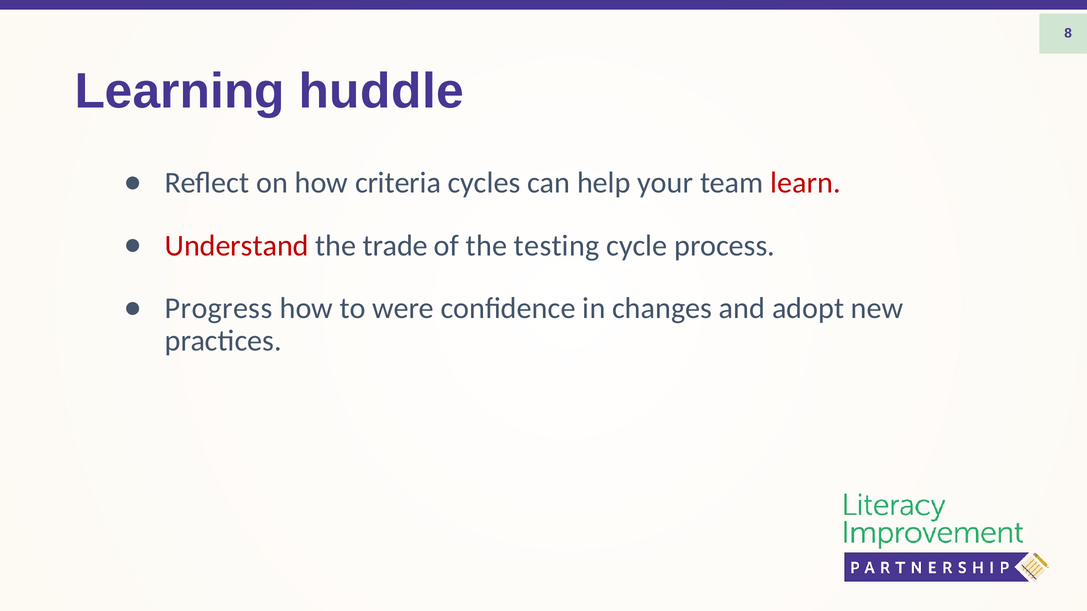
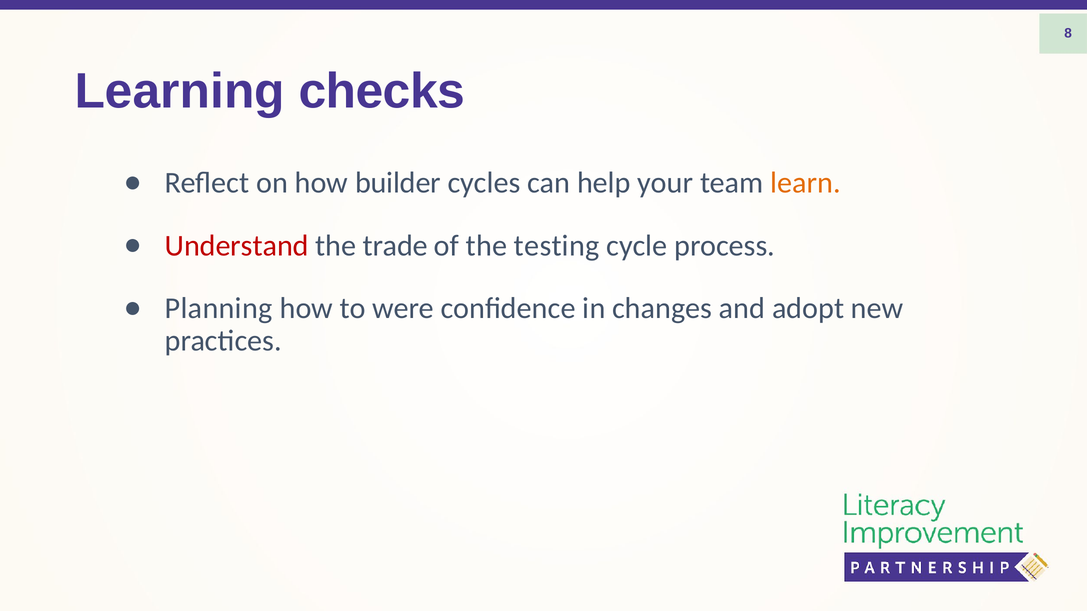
huddle: huddle -> checks
criteria: criteria -> builder
learn colour: red -> orange
Progress: Progress -> Planning
